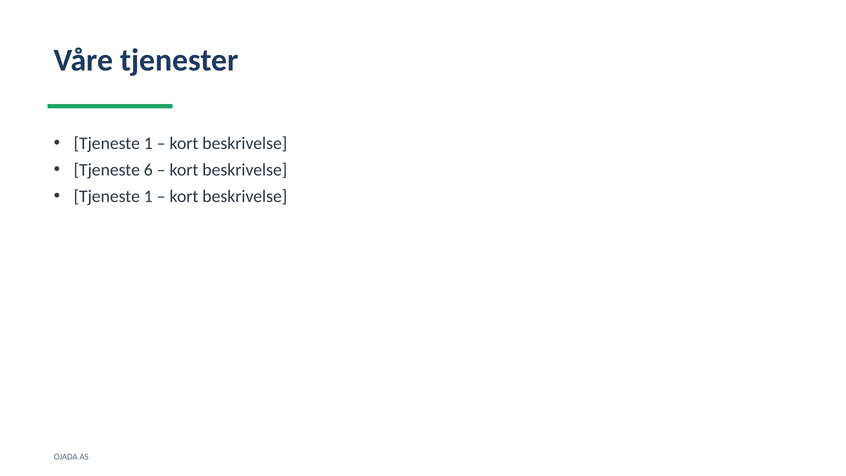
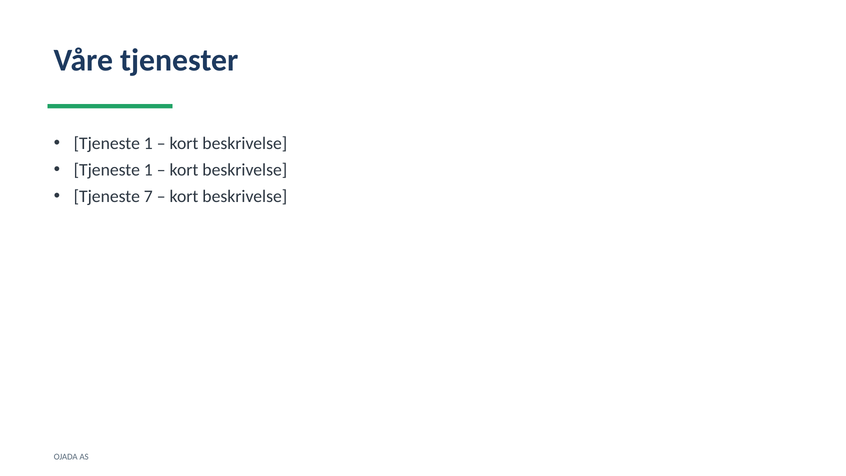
6 at (148, 170): 6 -> 1
1 at (148, 196): 1 -> 7
